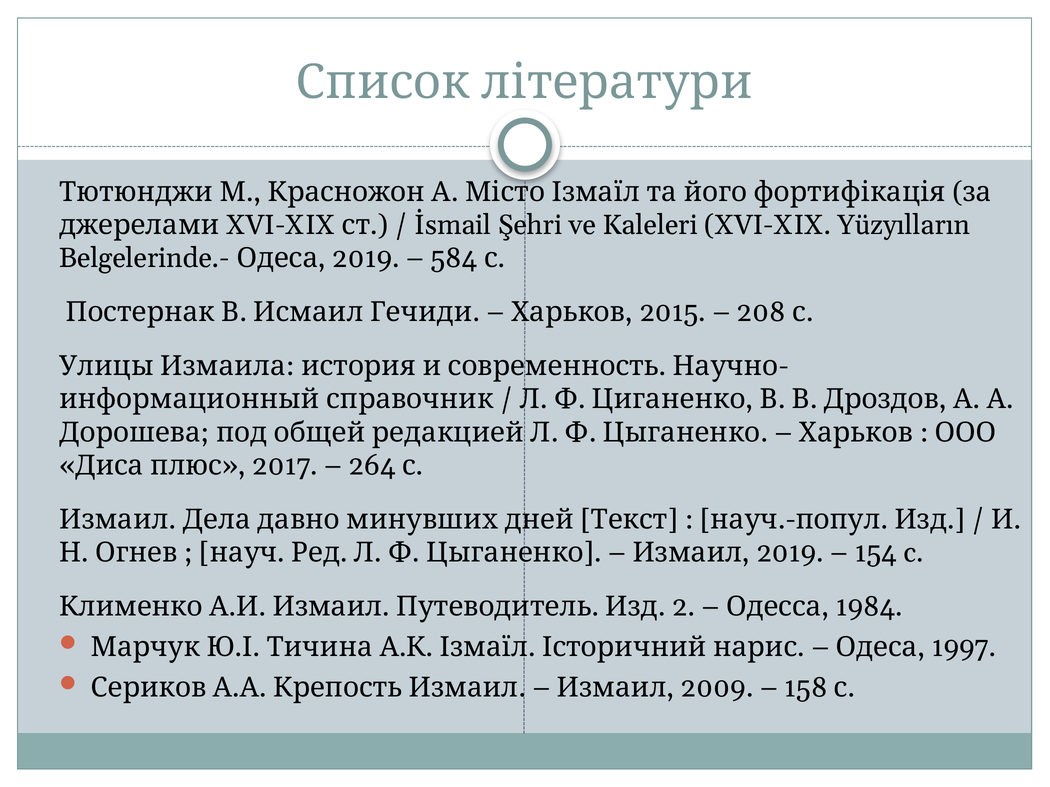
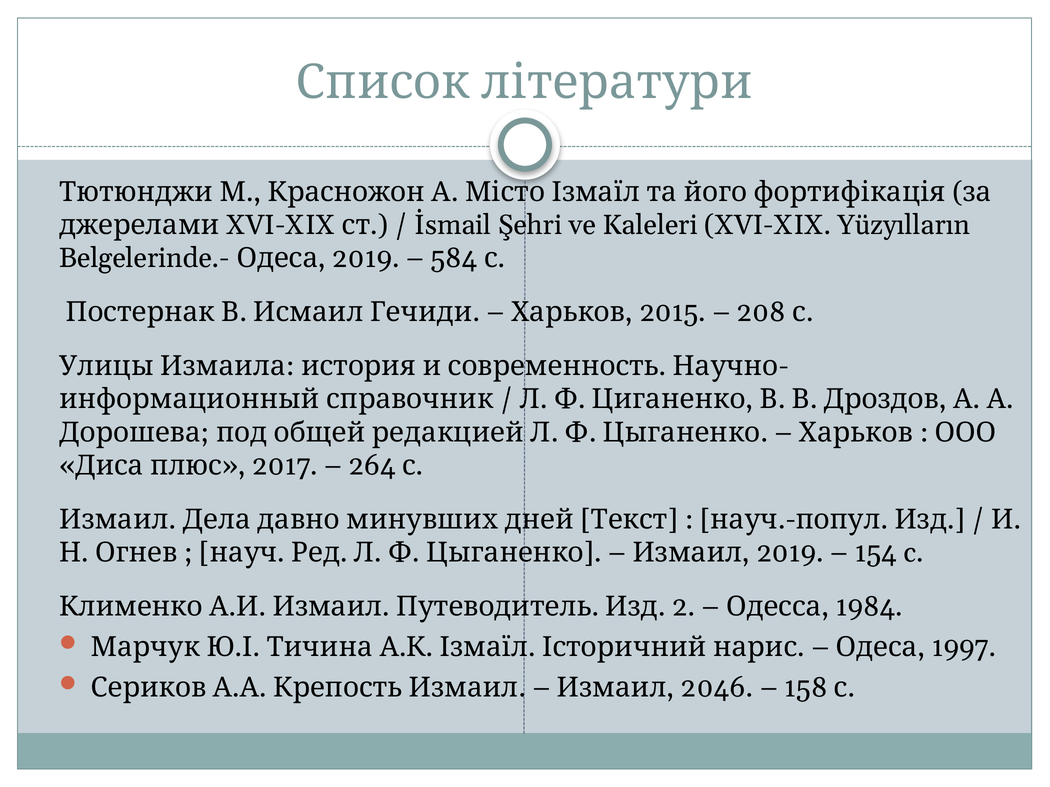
2009: 2009 -> 2046
